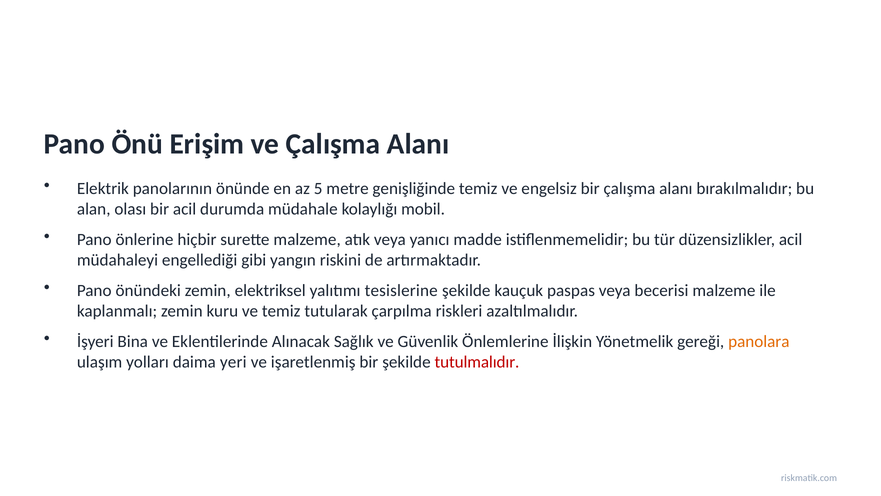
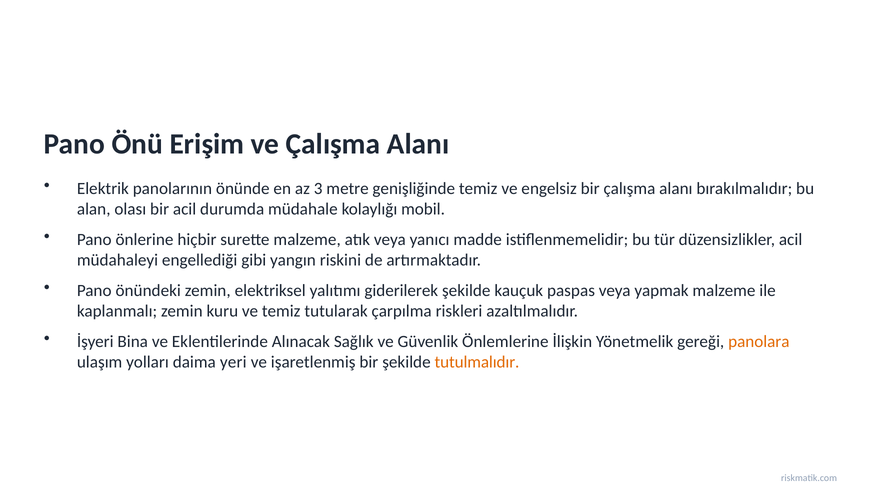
5: 5 -> 3
tesislerine: tesislerine -> giderilerek
becerisi: becerisi -> yapmak
tutulmalıdır colour: red -> orange
